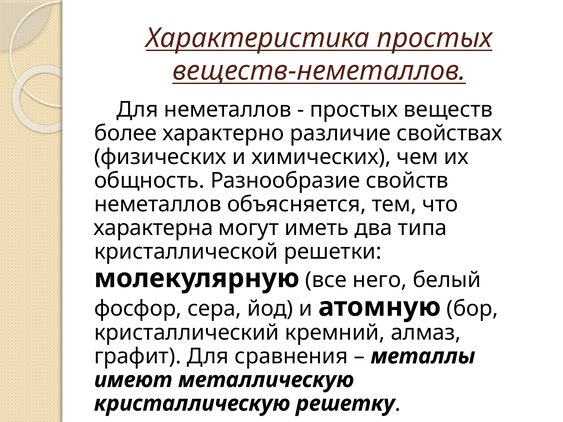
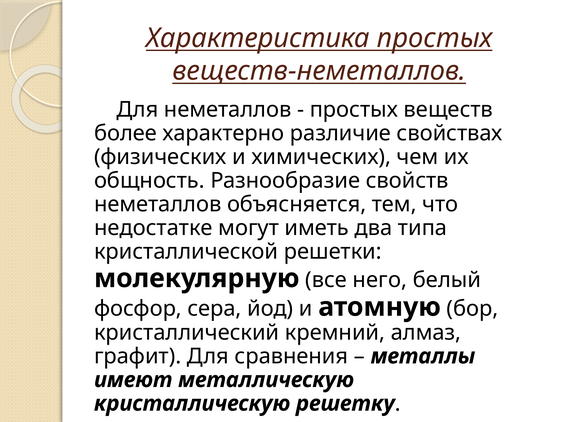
характерна: характерна -> недостатке
